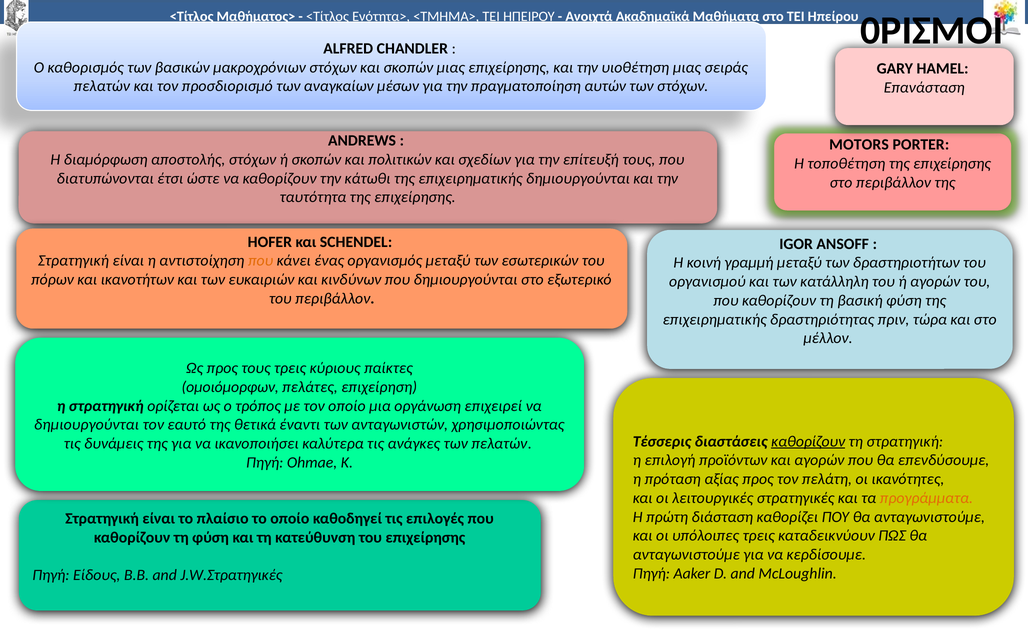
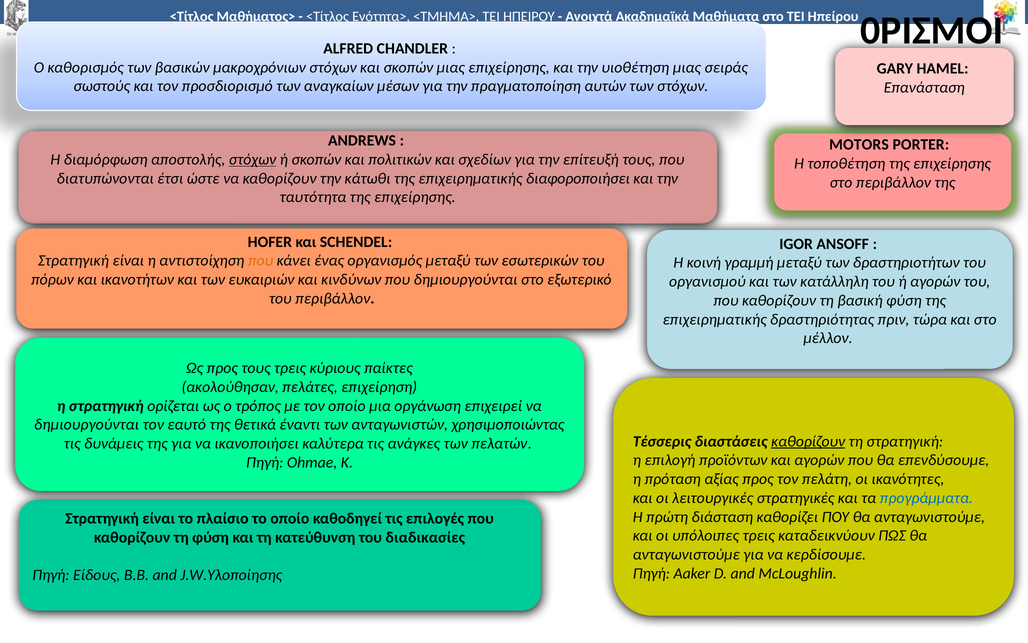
πελατών at (102, 86): πελατών -> σωστούς
στόχων at (253, 159) underline: none -> present
επιχειρηματικής δημιουργούνται: δημιουργούνται -> διαφοροποιήσει
ομοιόμορφων: ομοιόμορφων -> ακολούθησαν
προγράμματα colour: orange -> blue
του επιχείρησης: επιχείρησης -> διαδικασίες
J.W.Στρατηγικές: J.W.Στρατηγικές -> J.W.Υλοποίησης
